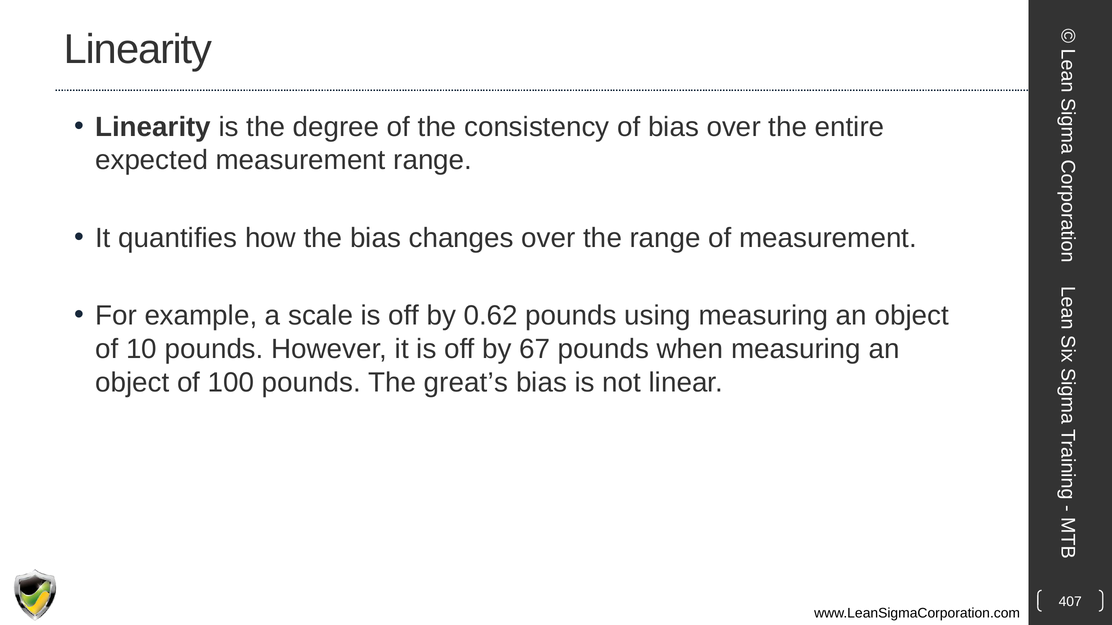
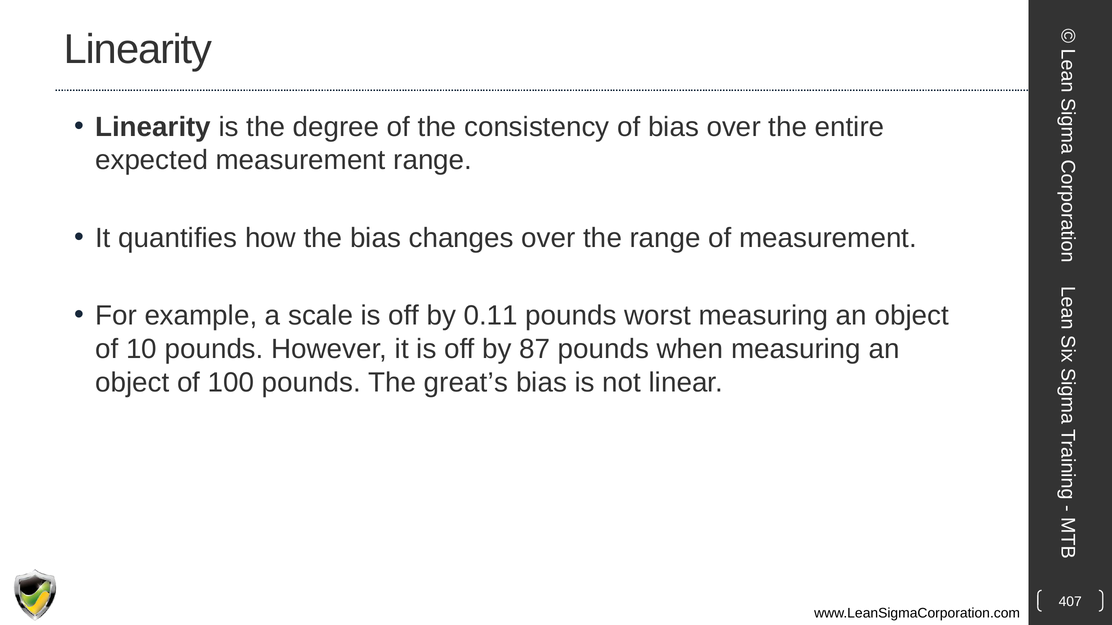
0.62: 0.62 -> 0.11
using: using -> worst
67: 67 -> 87
